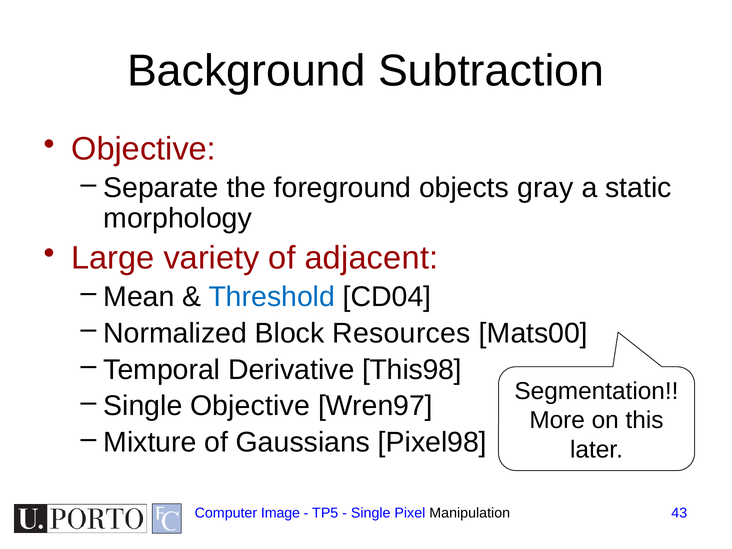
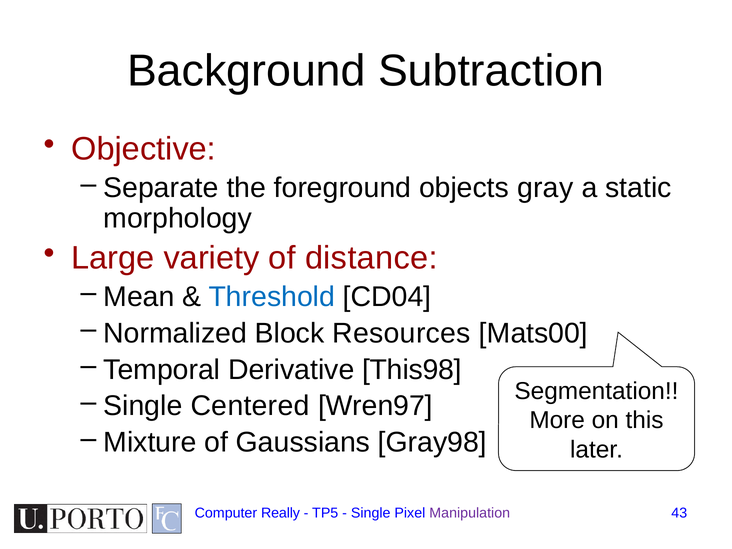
adjacent: adjacent -> distance
Single Objective: Objective -> Centered
Pixel98: Pixel98 -> Gray98
Image: Image -> Really
Manipulation colour: black -> purple
